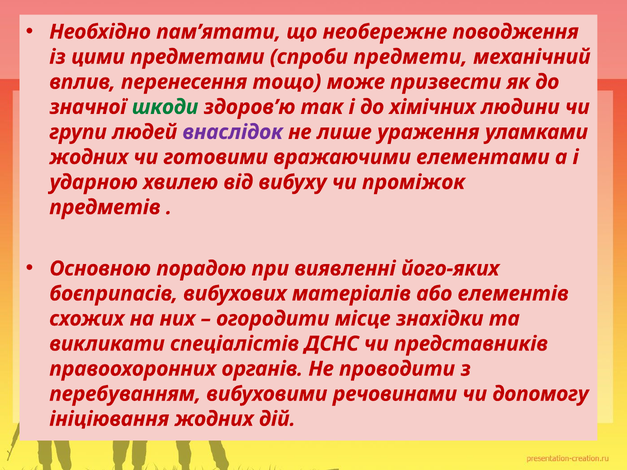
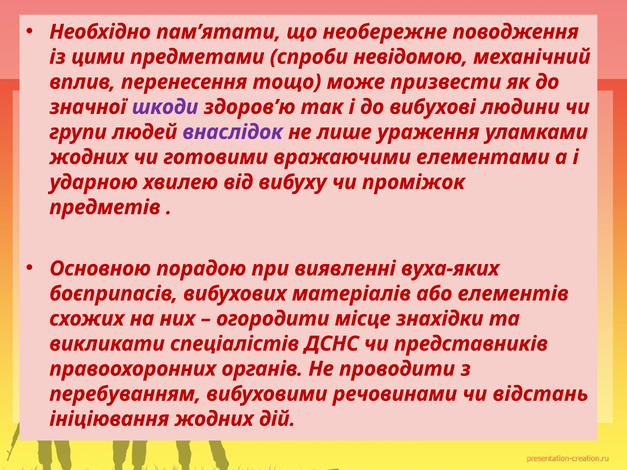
предмети: предмети -> невідомою
шкоди colour: green -> purple
хімічних: хімічних -> вибухові
його-яких: його-яких -> вуха-яких
допомогу: допомогу -> відстань
